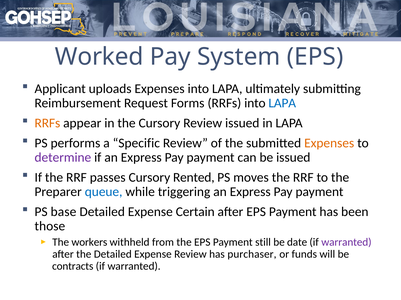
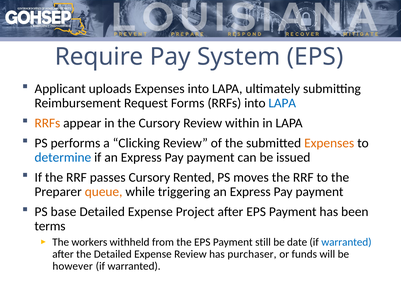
Worked: Worked -> Require
Review issued: issued -> within
Specific: Specific -> Clicking
determine colour: purple -> blue
queue colour: blue -> orange
Certain: Certain -> Project
those: those -> terms
warranted at (346, 243) colour: purple -> blue
contracts: contracts -> however
